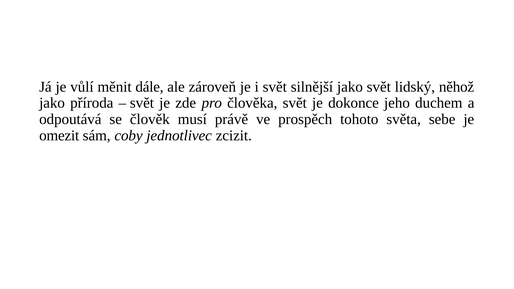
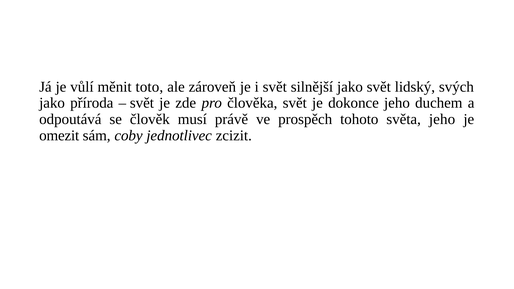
dále: dále -> toto
něhož: něhož -> svých
světa sebe: sebe -> jeho
